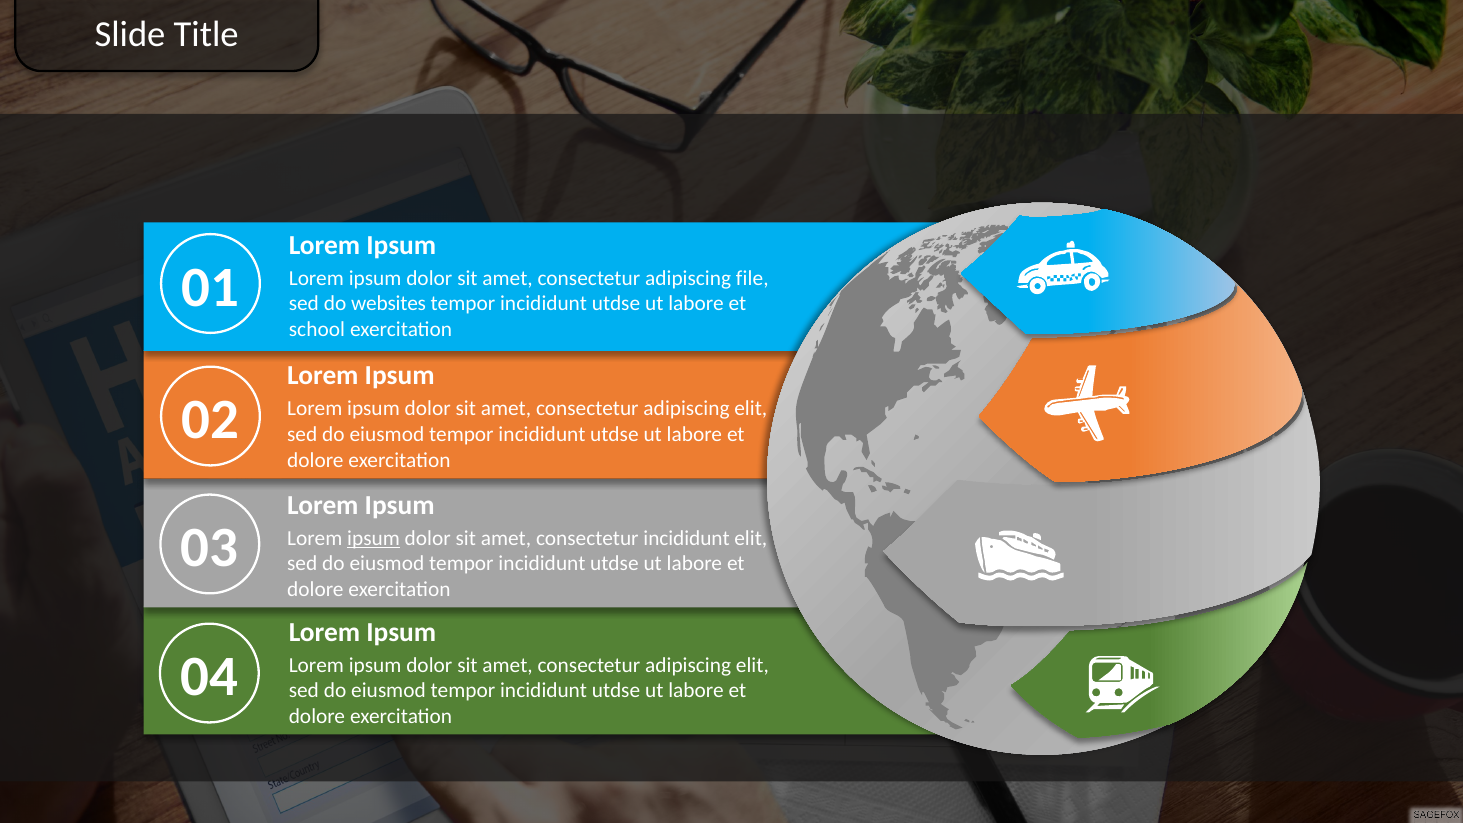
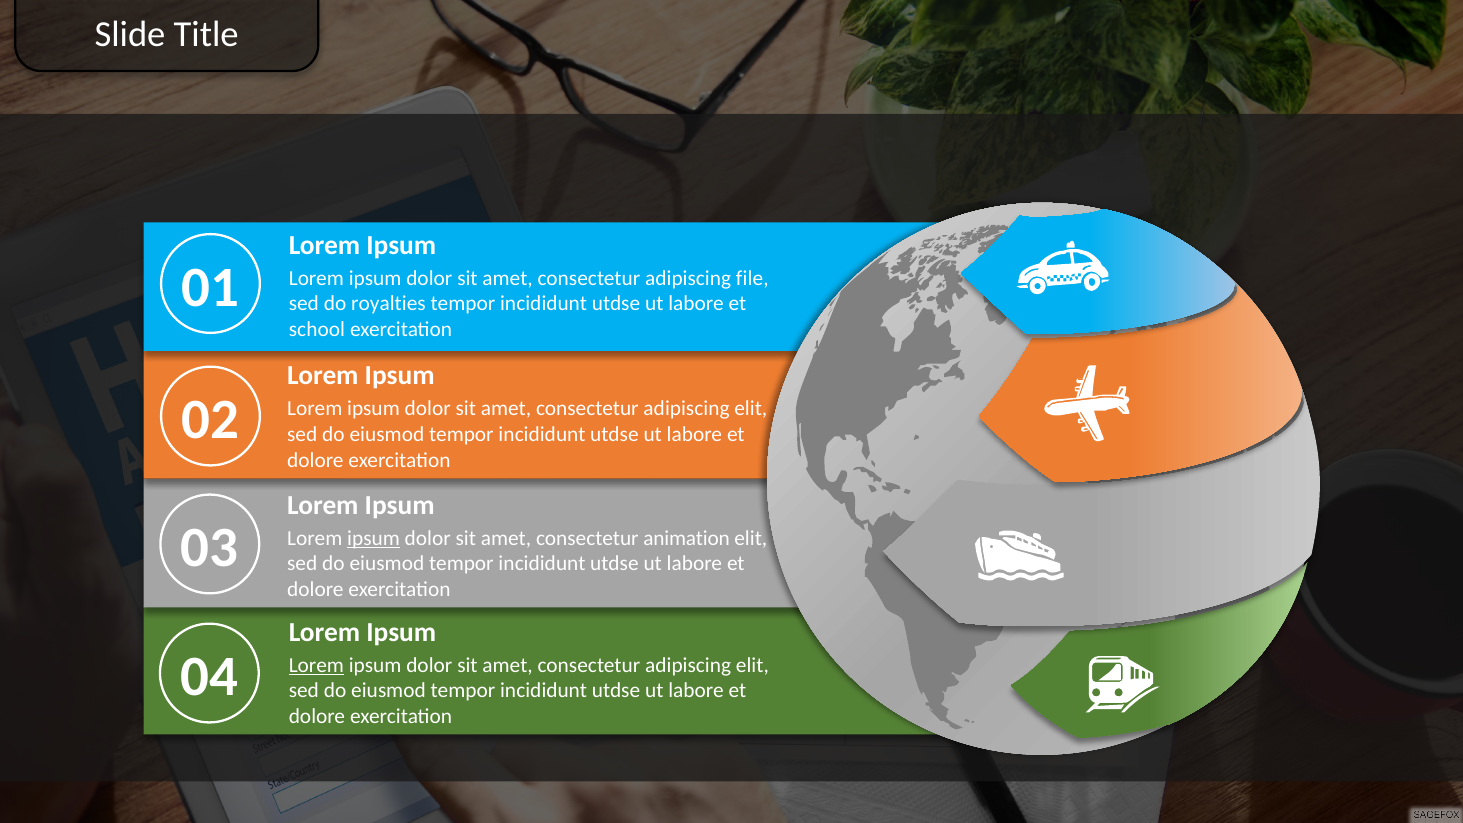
websites: websites -> royalties
consectetur incididunt: incididunt -> animation
Lorem at (316, 665) underline: none -> present
